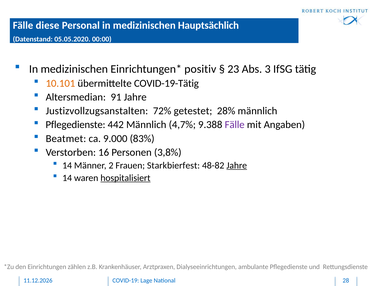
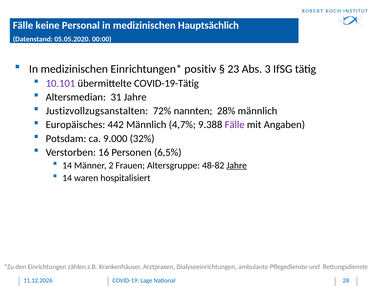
diese: diese -> keine
10.101 colour: orange -> purple
91: 91 -> 31
getestet: getestet -> nannten
Pflegedienste at (76, 125): Pflegedienste -> Europäisches
Beatmet: Beatmet -> Potsdam
83%: 83% -> 32%
3,8%: 3,8% -> 6,5%
Starkbierfest: Starkbierfest -> Altersgruppe
hospitalisiert underline: present -> none
